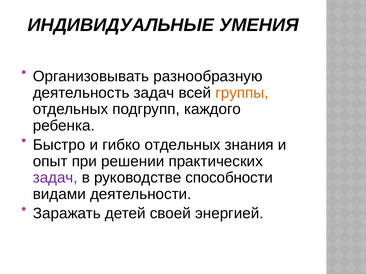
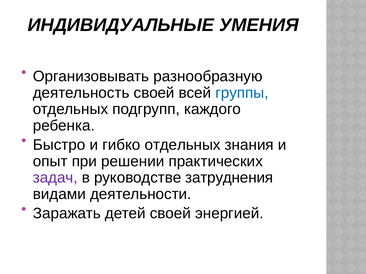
деятельность задач: задач -> своей
группы colour: orange -> blue
способности: способности -> затруднения
